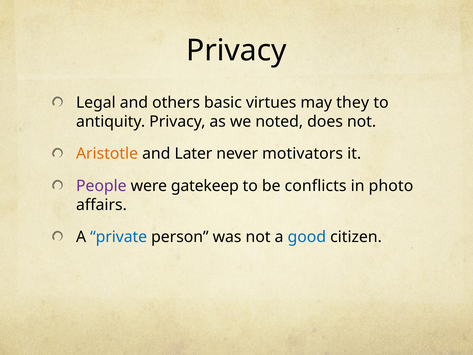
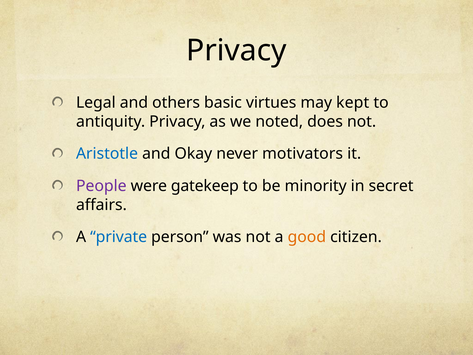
they: they -> kept
Aristotle colour: orange -> blue
Later: Later -> Okay
conflicts: conflicts -> minority
photo: photo -> secret
good colour: blue -> orange
